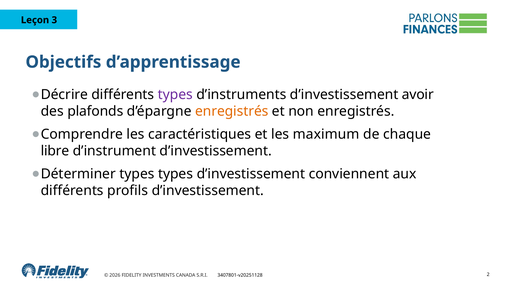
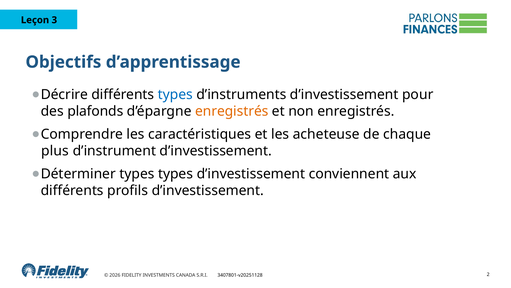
types at (175, 95) colour: purple -> blue
avoir: avoir -> pour
maximum: maximum -> acheteuse
libre: libre -> plus
